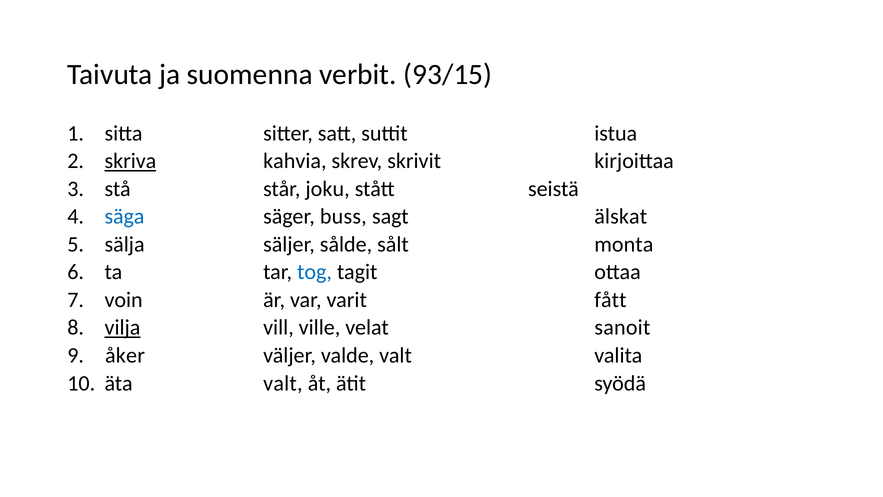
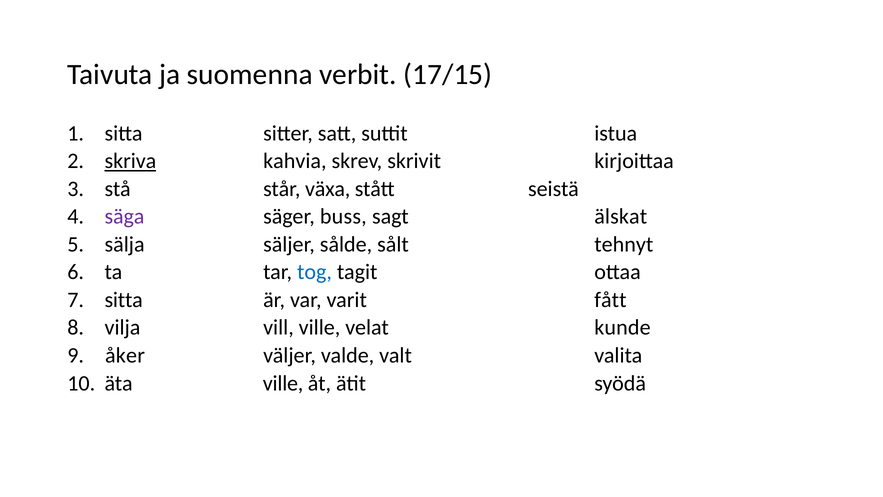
93/15: 93/15 -> 17/15
joku: joku -> växa
säga colour: blue -> purple
monta: monta -> tehnyt
voin at (124, 300): voin -> sitta
vilja underline: present -> none
sanoit: sanoit -> kunde
valt at (283, 383): valt -> ville
